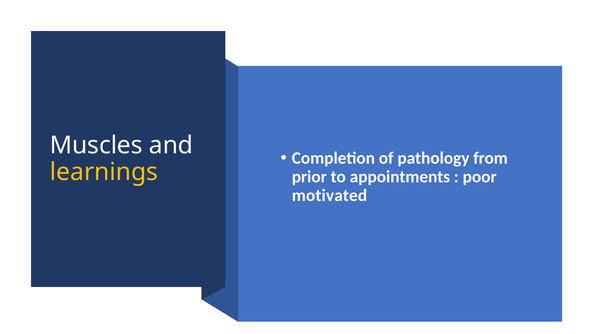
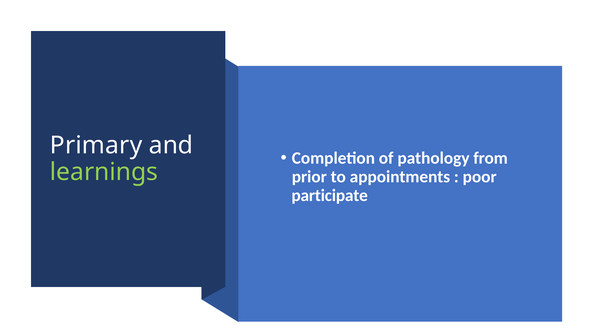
Muscles: Muscles -> Primary
learnings colour: yellow -> light green
motivated: motivated -> participate
